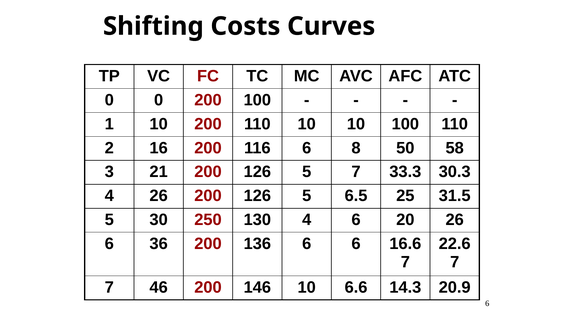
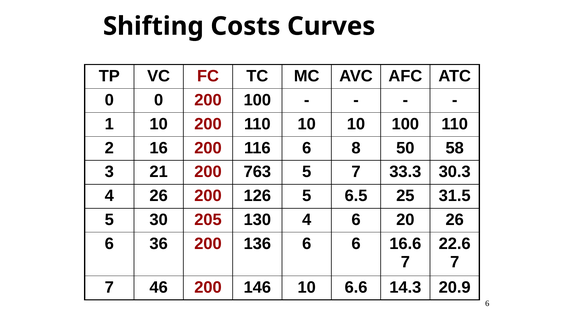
21 200 126: 126 -> 763
250: 250 -> 205
